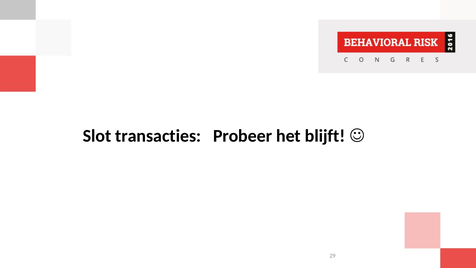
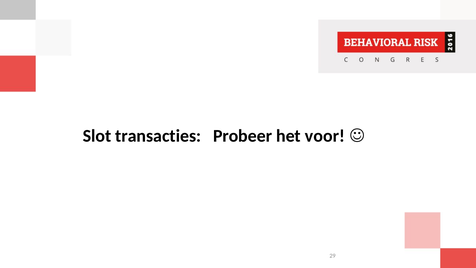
blijft: blijft -> voor
